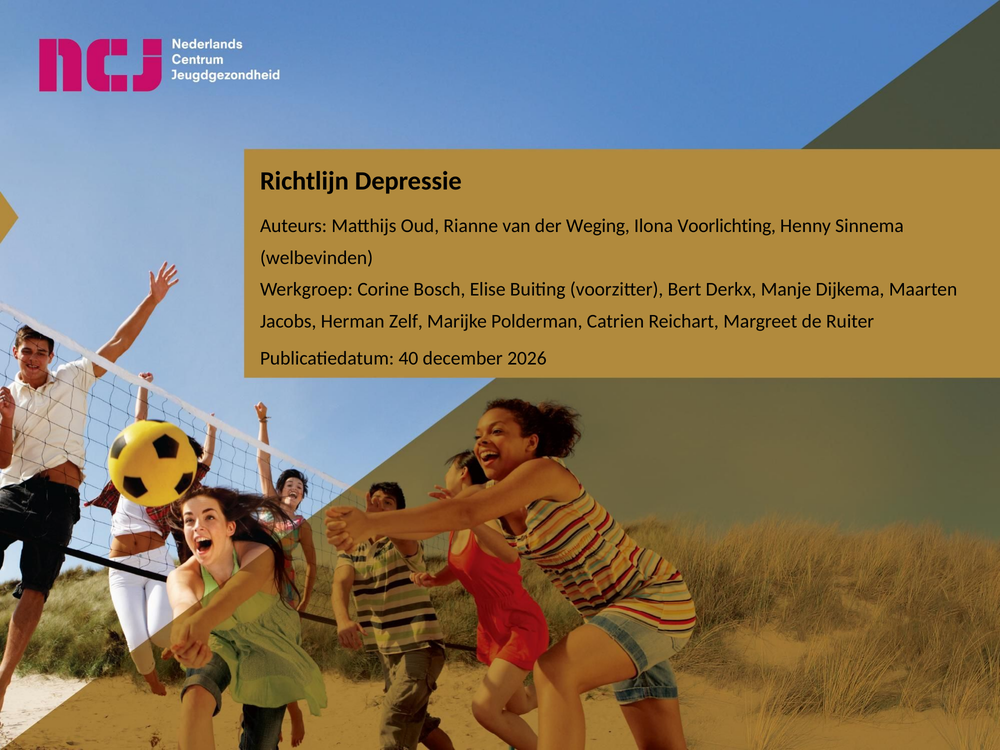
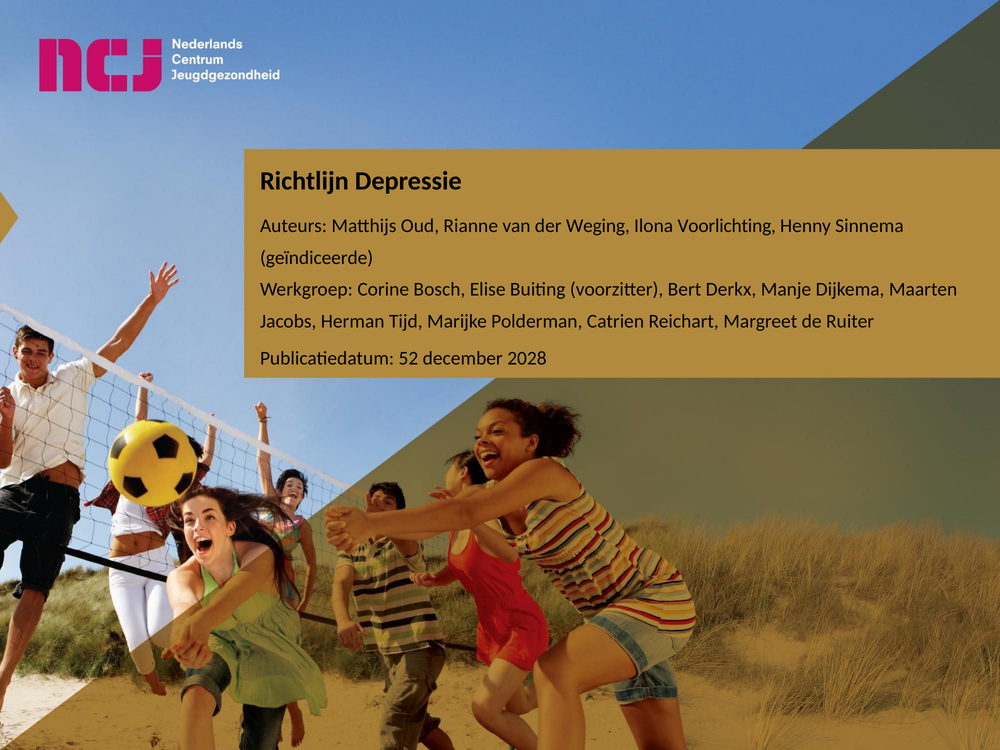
welbevinden: welbevinden -> geïndiceerde
Zelf: Zelf -> Tijd
40: 40 -> 52
2026: 2026 -> 2028
